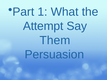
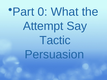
1: 1 -> 0
Them: Them -> Tactic
